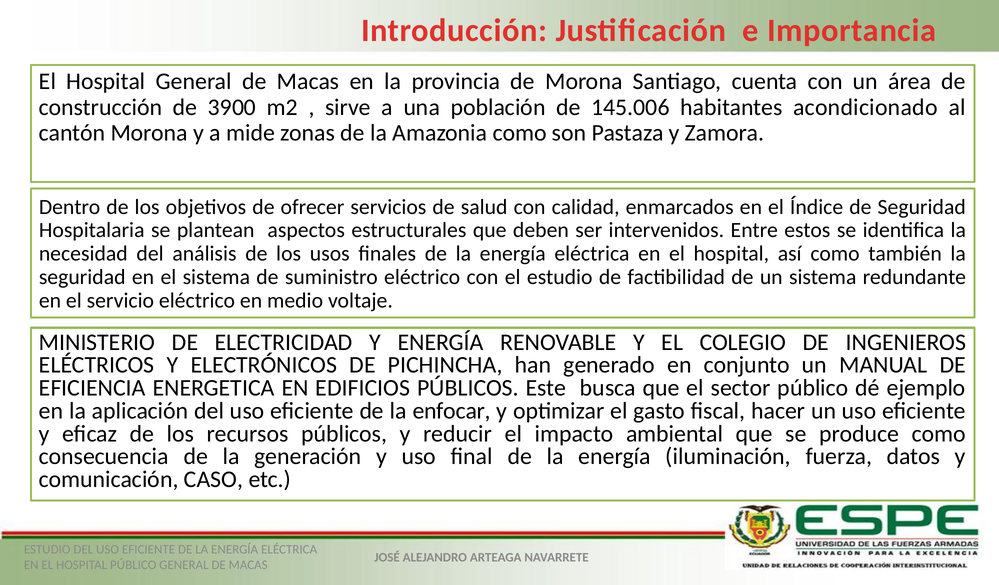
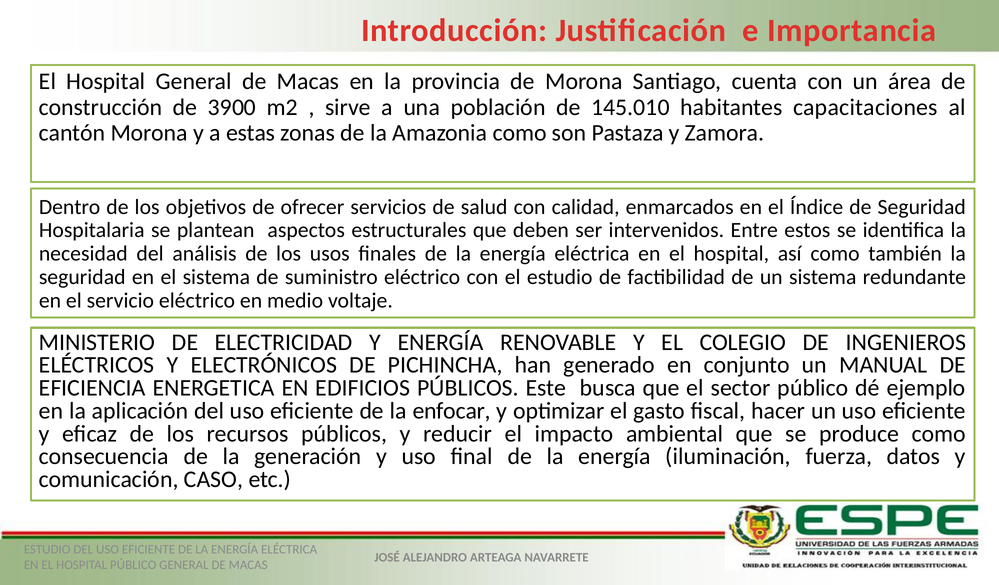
145.006: 145.006 -> 145.010
acondicionado: acondicionado -> capacitaciones
mide: mide -> estas
